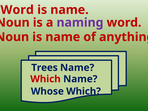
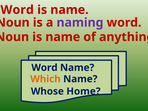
Trees at (44, 68): Trees -> Word
Which at (45, 79) colour: red -> orange
Whose Which: Which -> Home
